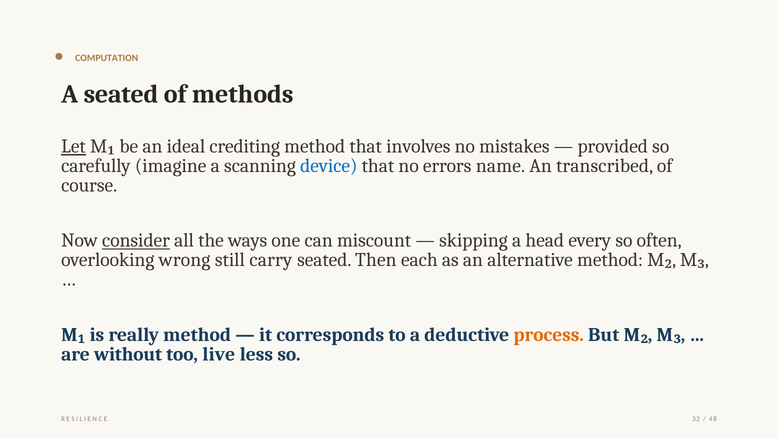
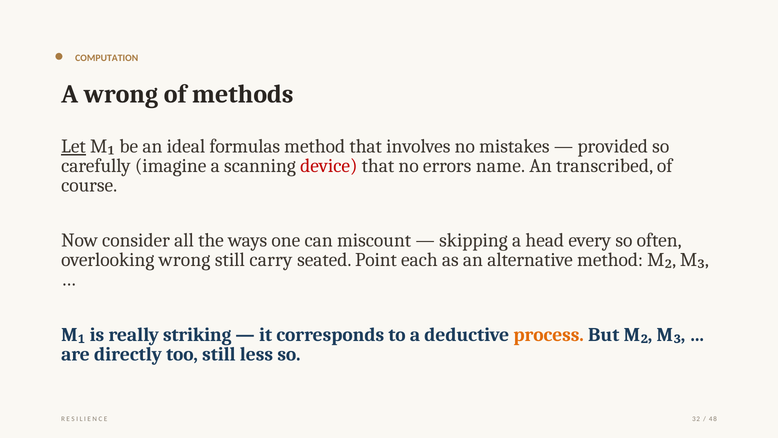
A seated: seated -> wrong
crediting: crediting -> formulas
device colour: blue -> red
consider underline: present -> none
Then: Then -> Point
really method: method -> striking
without: without -> directly
too live: live -> still
